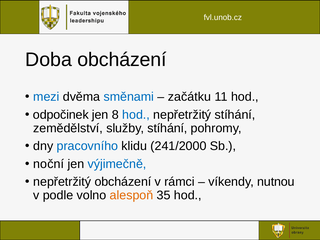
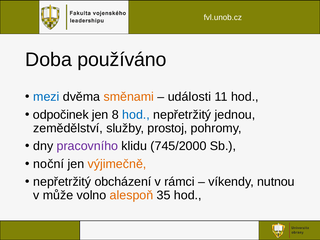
Doba obcházení: obcházení -> používáno
směnami colour: blue -> orange
začátku: začátku -> události
nepřetržitý stíhání: stíhání -> jednou
služby stíhání: stíhání -> prostoj
pracovního colour: blue -> purple
241/2000: 241/2000 -> 745/2000
výjimečně colour: blue -> orange
podle: podle -> může
